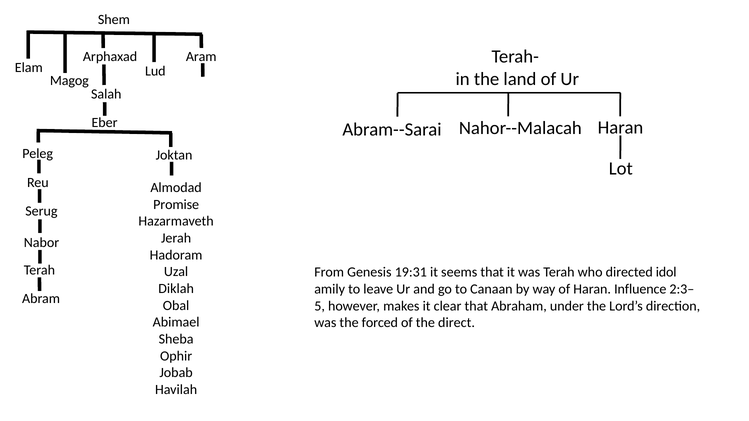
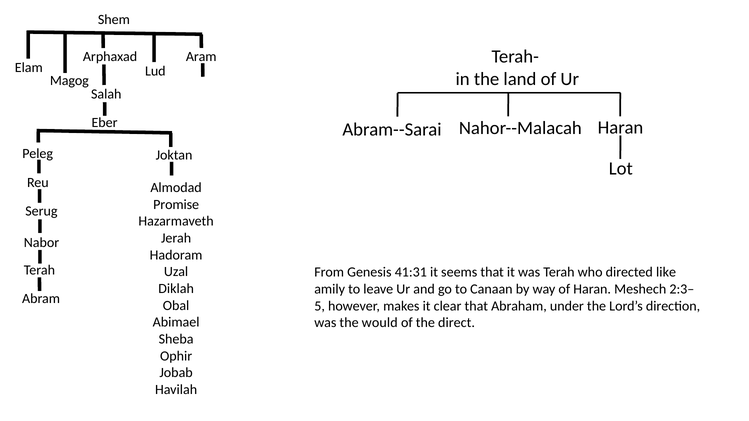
19:31: 19:31 -> 41:31
idol: idol -> like
Influence: Influence -> Meshech
forced: forced -> would
